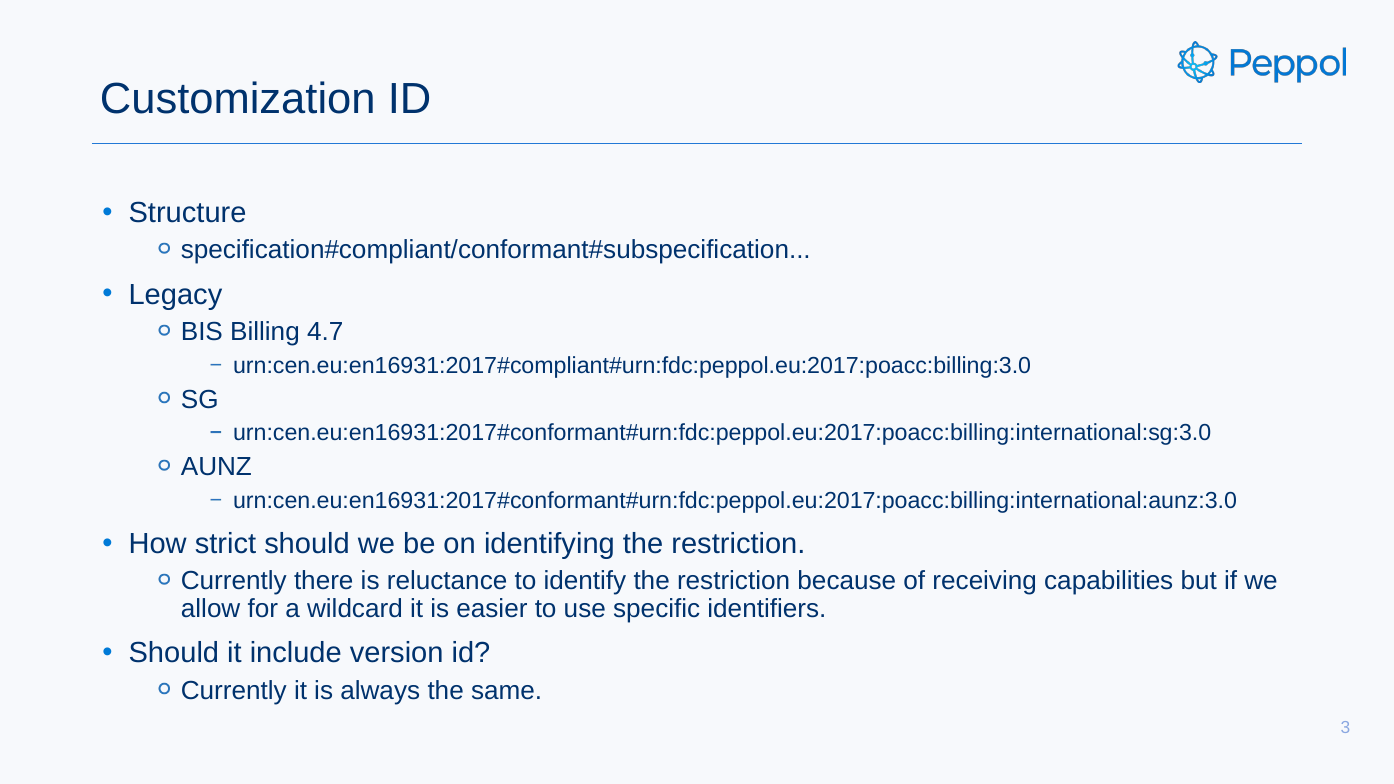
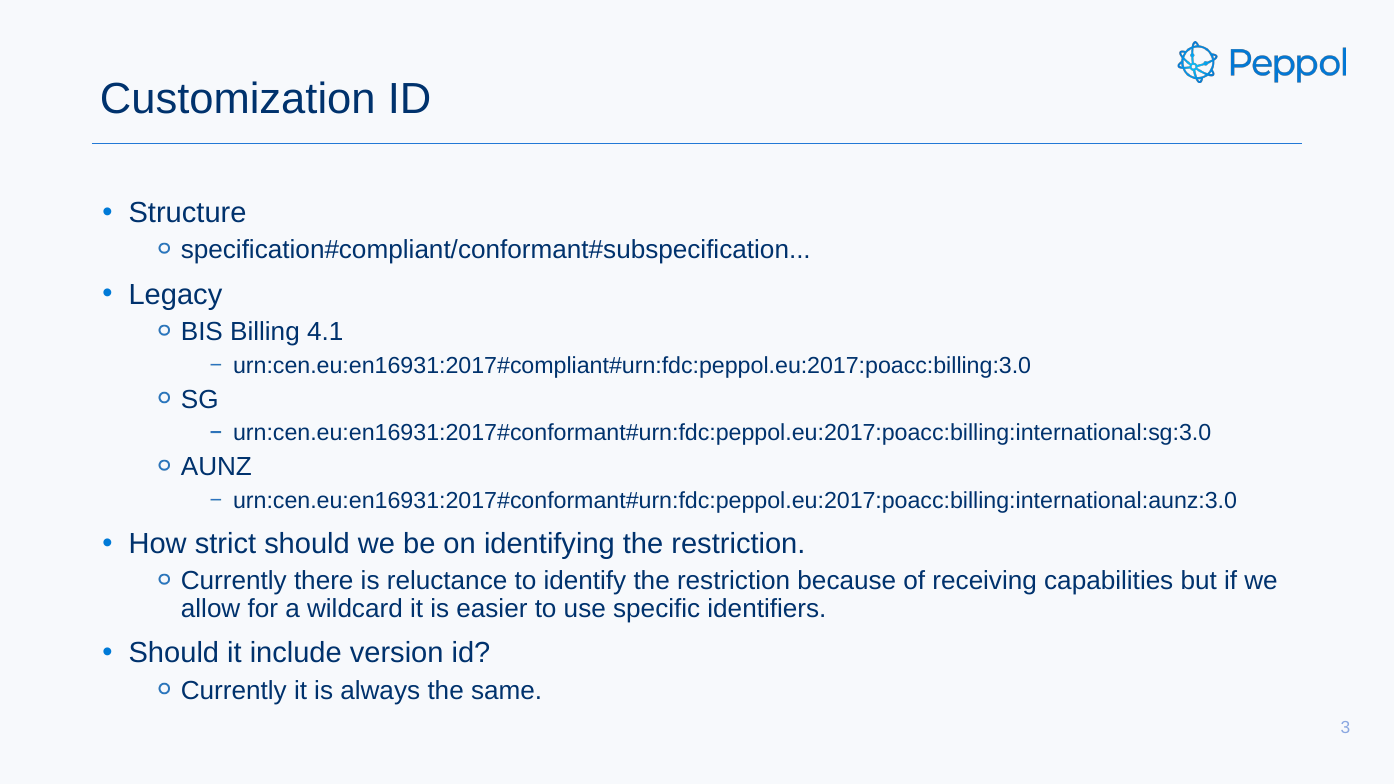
4.7: 4.7 -> 4.1
